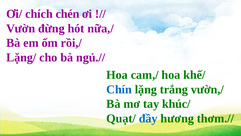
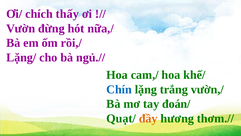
chén: chén -> thấy
khúc/: khúc/ -> đoán/
đầy colour: blue -> orange
